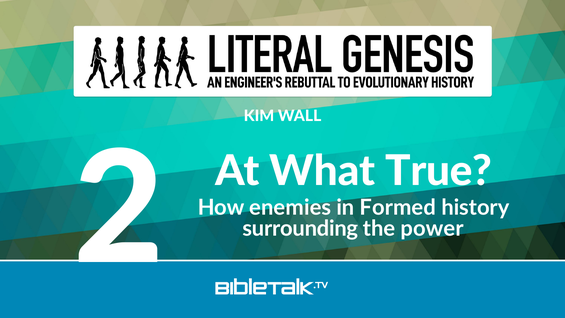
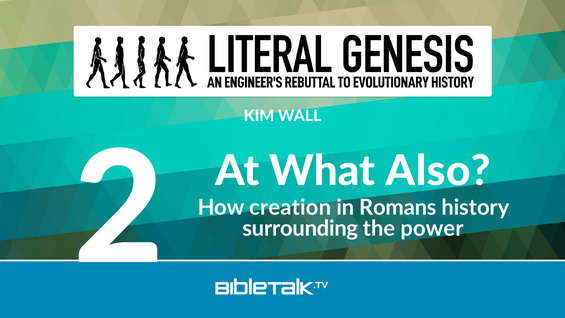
True: True -> Also
enemies: enemies -> creation
Formed: Formed -> Romans
